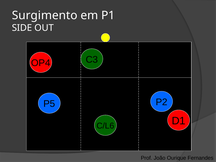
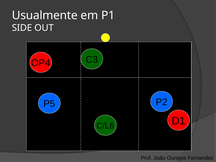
Surgimento: Surgimento -> Usualmente
